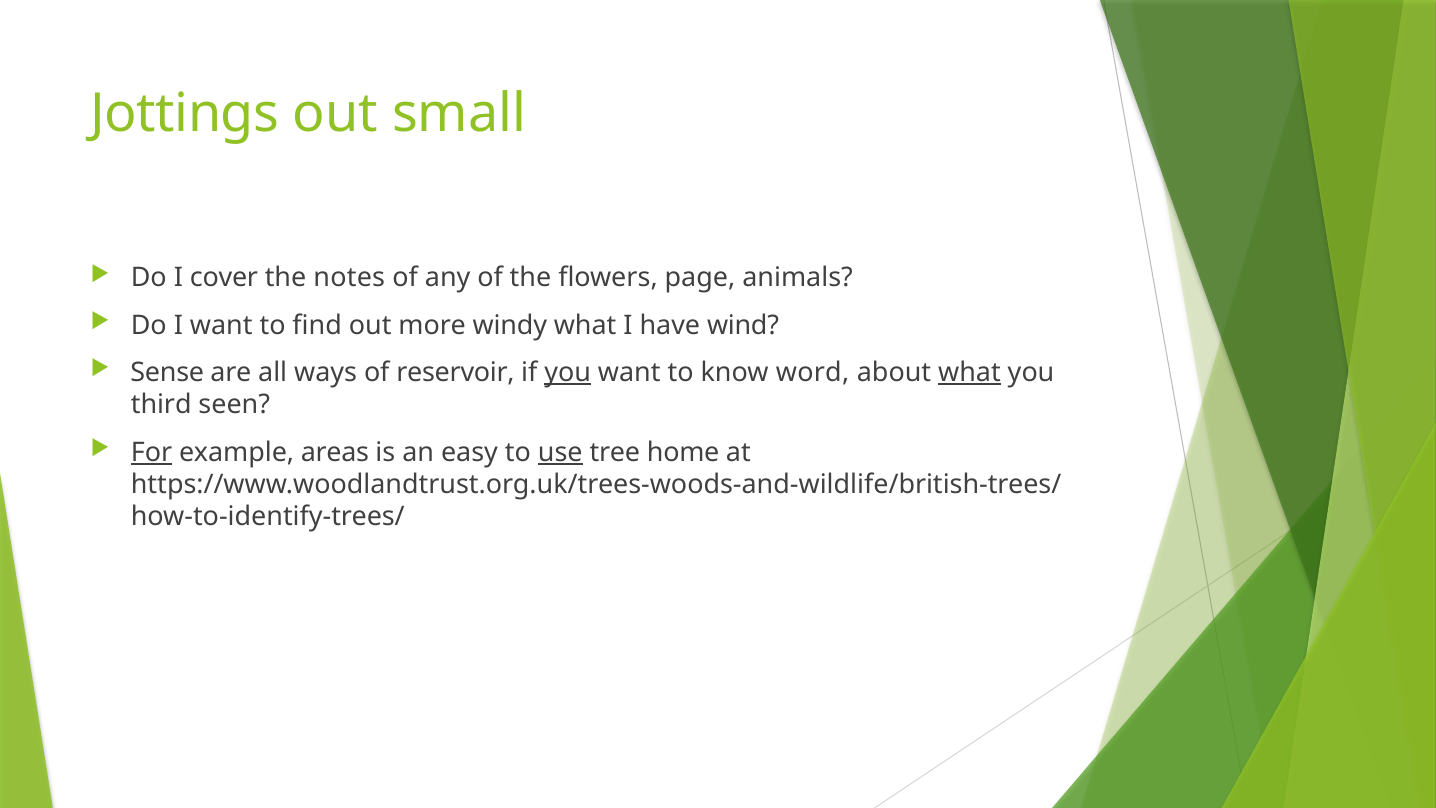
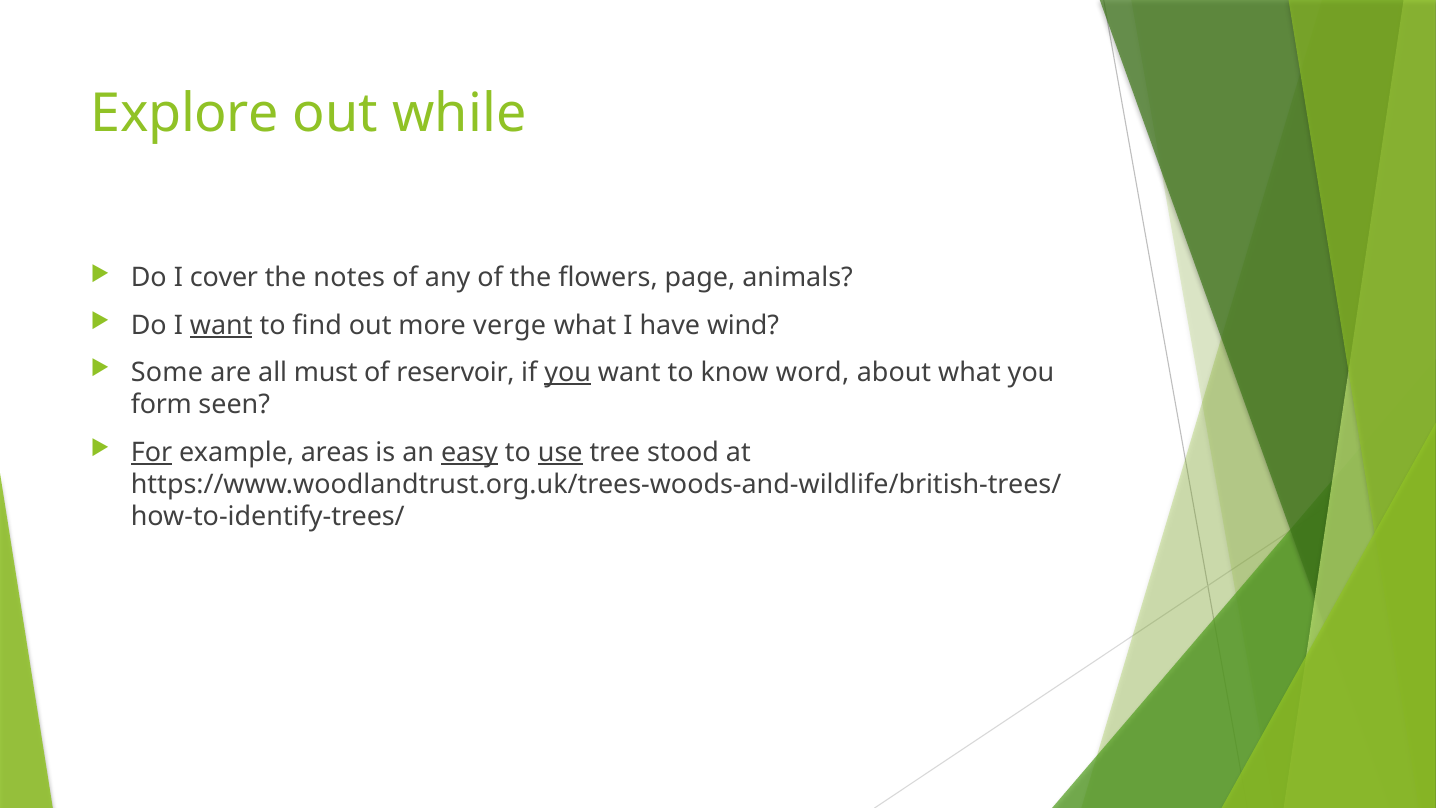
Jottings: Jottings -> Explore
small: small -> while
want at (221, 325) underline: none -> present
windy: windy -> verge
Sense: Sense -> Some
ways: ways -> must
what at (969, 372) underline: present -> none
third: third -> form
easy underline: none -> present
home: home -> stood
